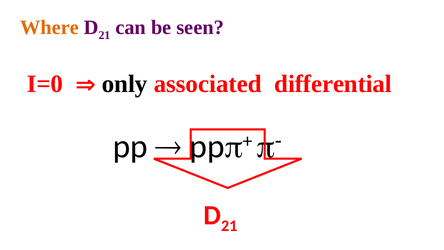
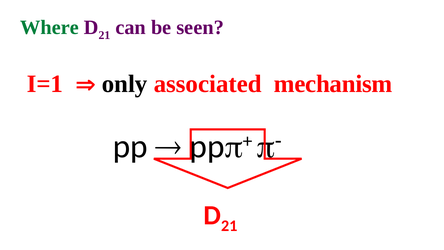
Where colour: orange -> green
I=0: I=0 -> I=1
differential: differential -> mechanism
